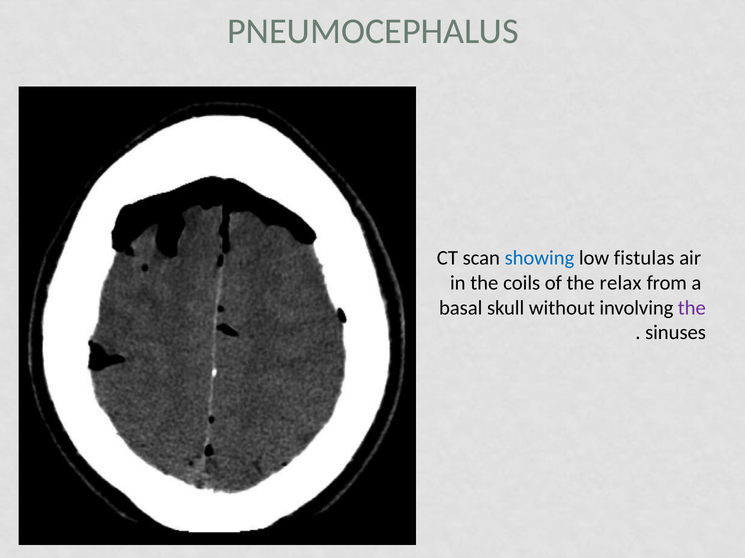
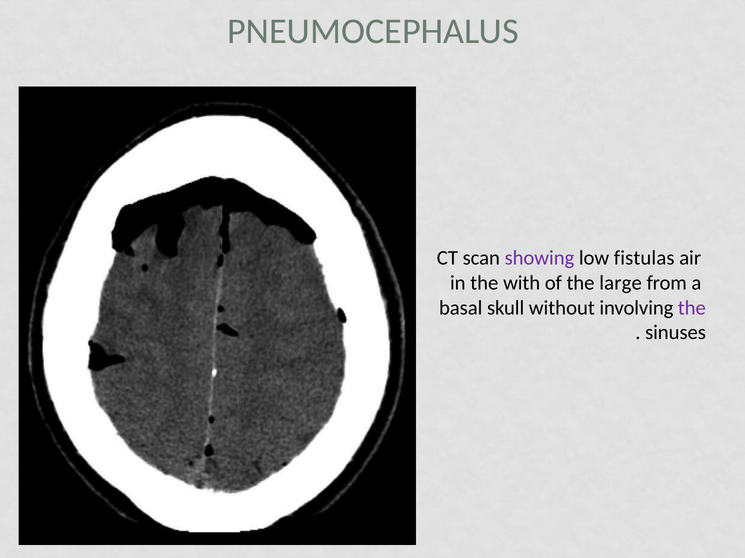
showing colour: blue -> purple
coils: coils -> with
relax: relax -> large
